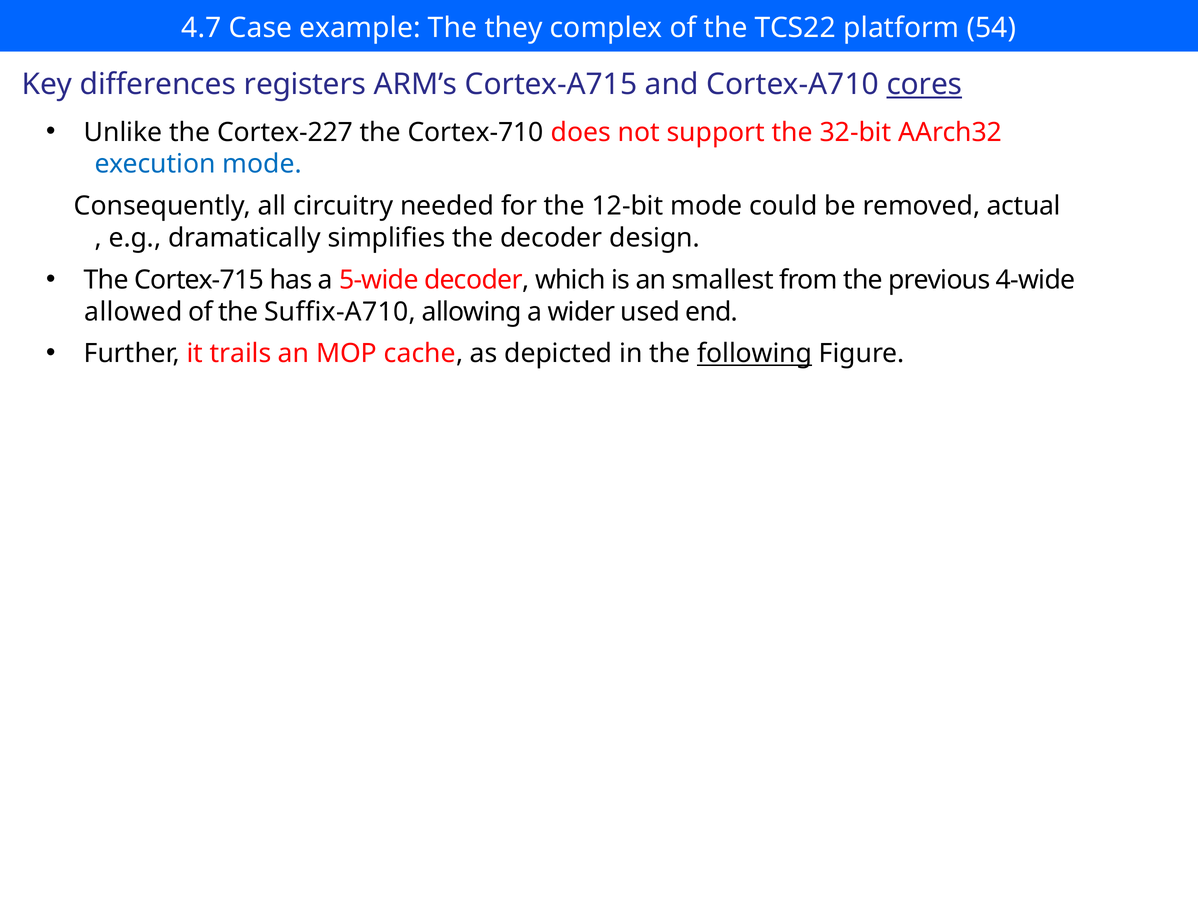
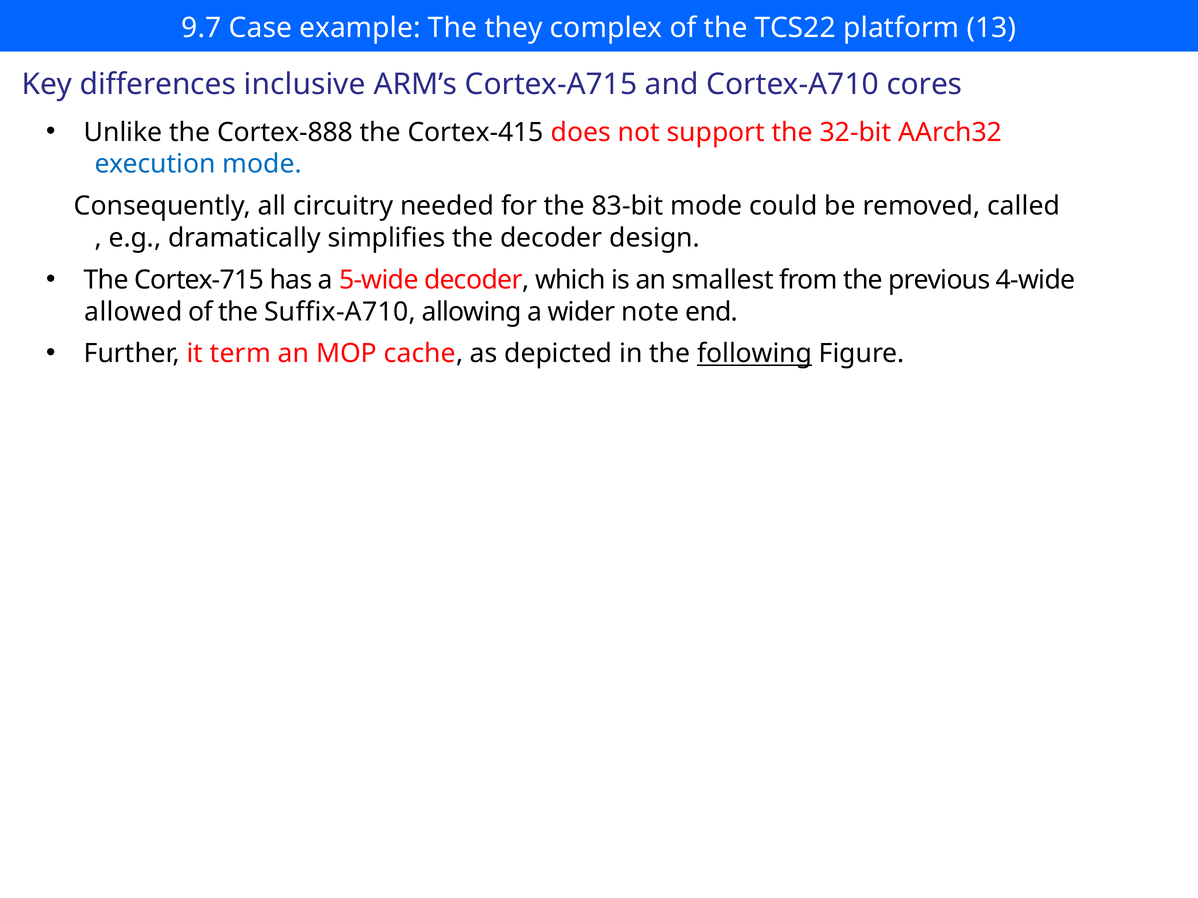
4.7: 4.7 -> 9.7
54: 54 -> 13
registers: registers -> inclusive
cores underline: present -> none
Cortex-227: Cortex-227 -> Cortex-888
Cortex-710: Cortex-710 -> Cortex-415
12-bit: 12-bit -> 83-bit
actual: actual -> called
used: used -> note
trails: trails -> term
